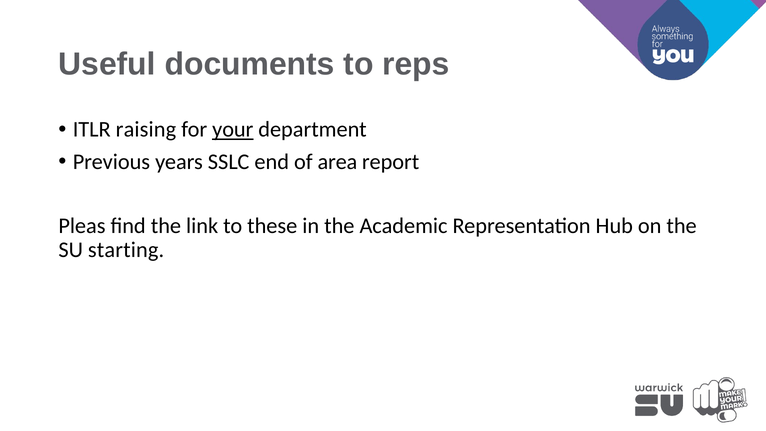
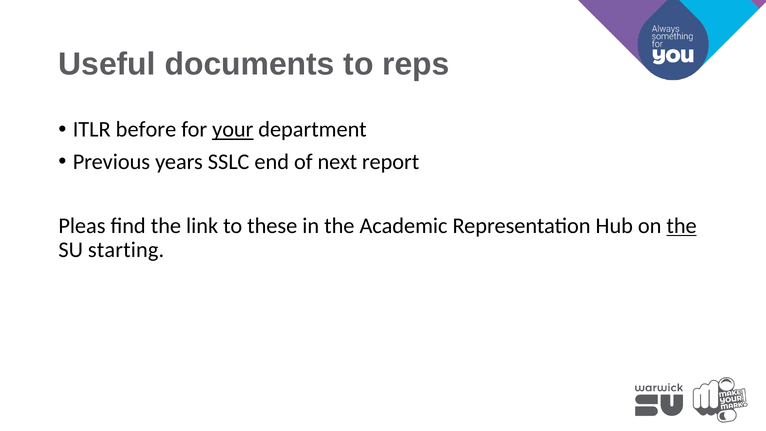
raising: raising -> before
area: area -> next
the at (682, 226) underline: none -> present
